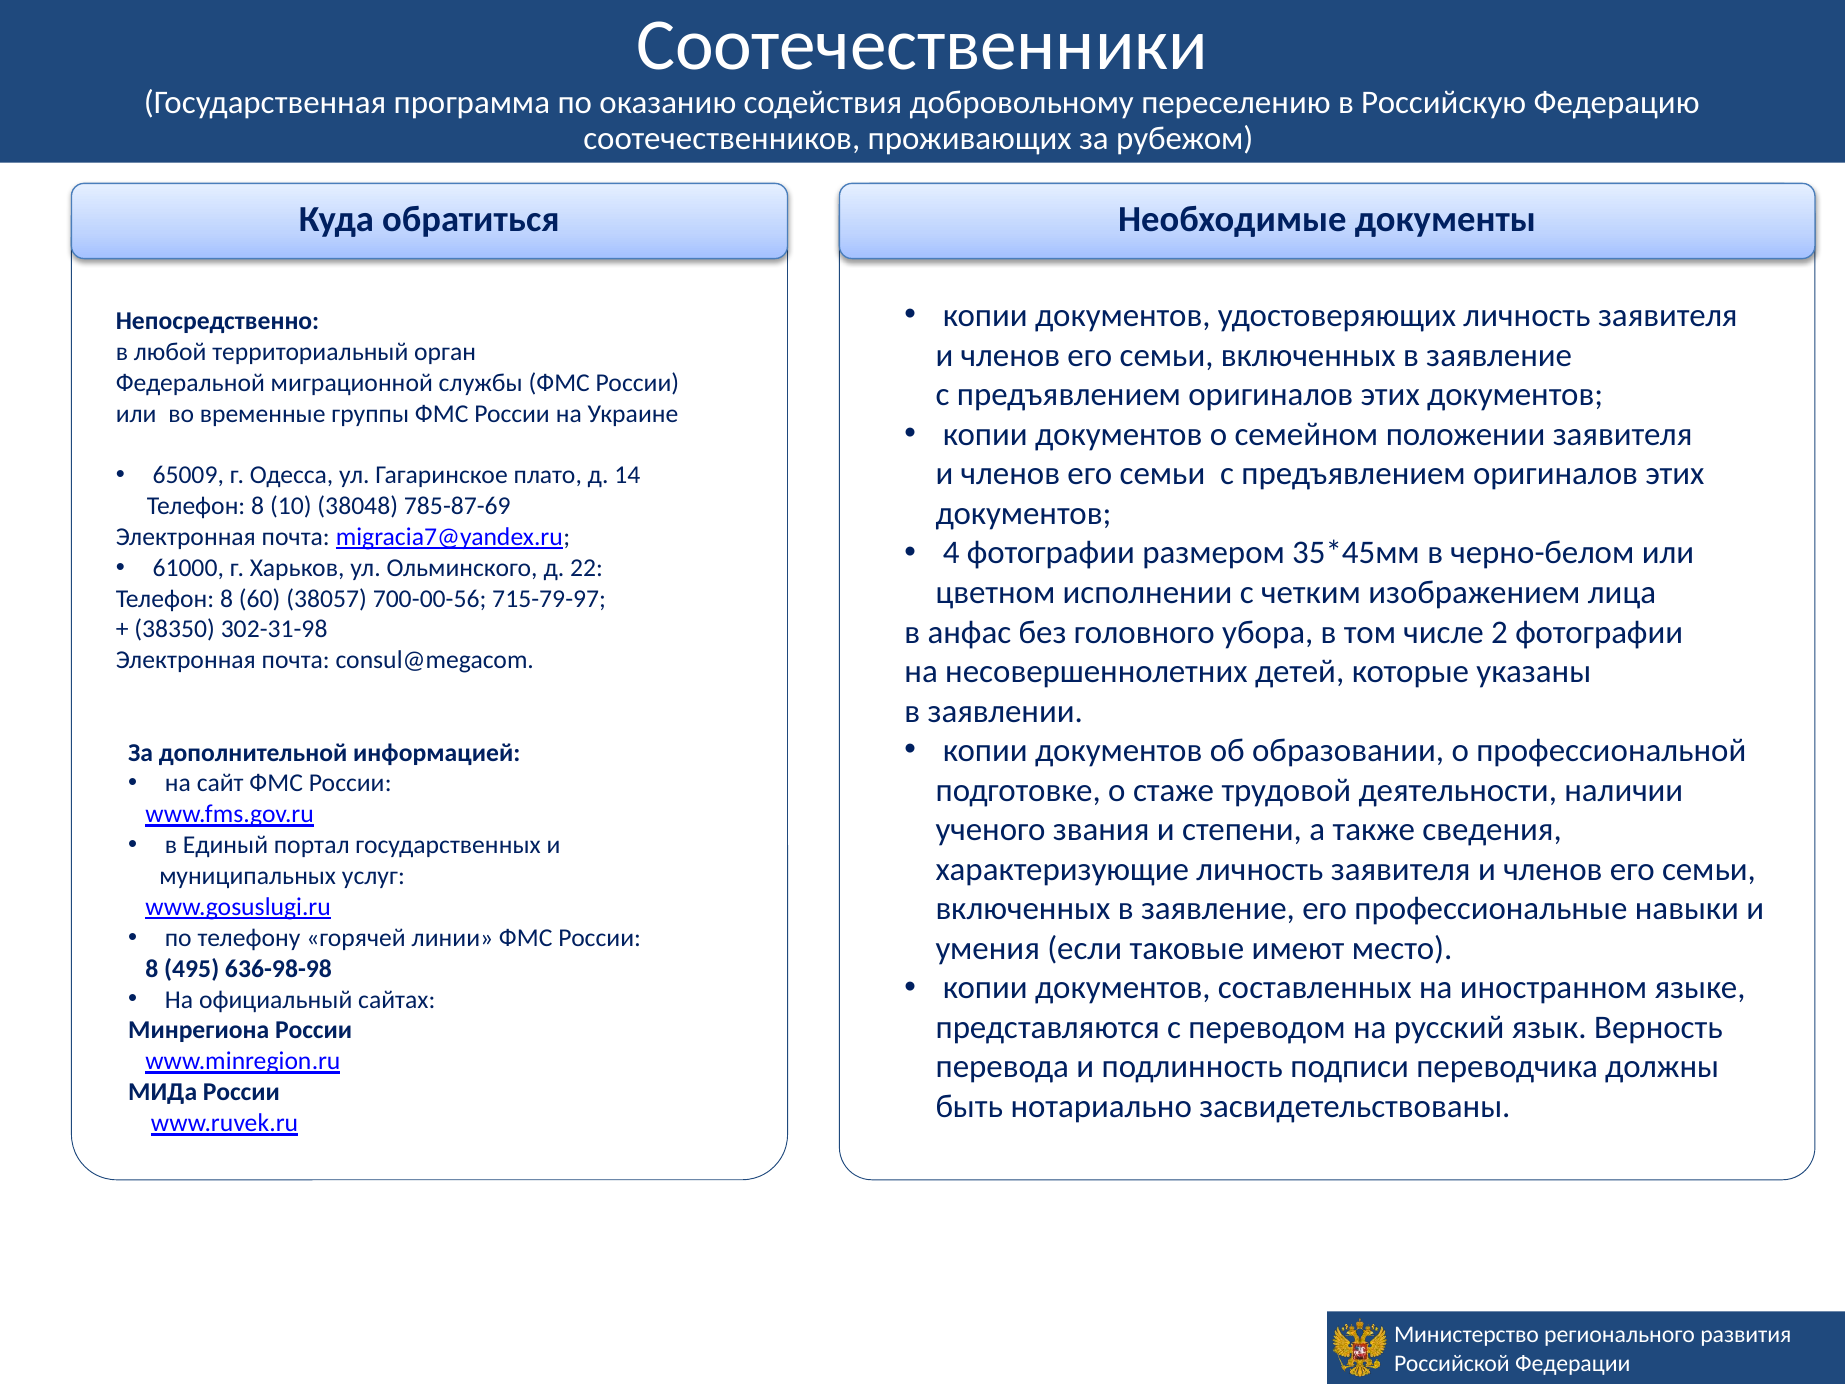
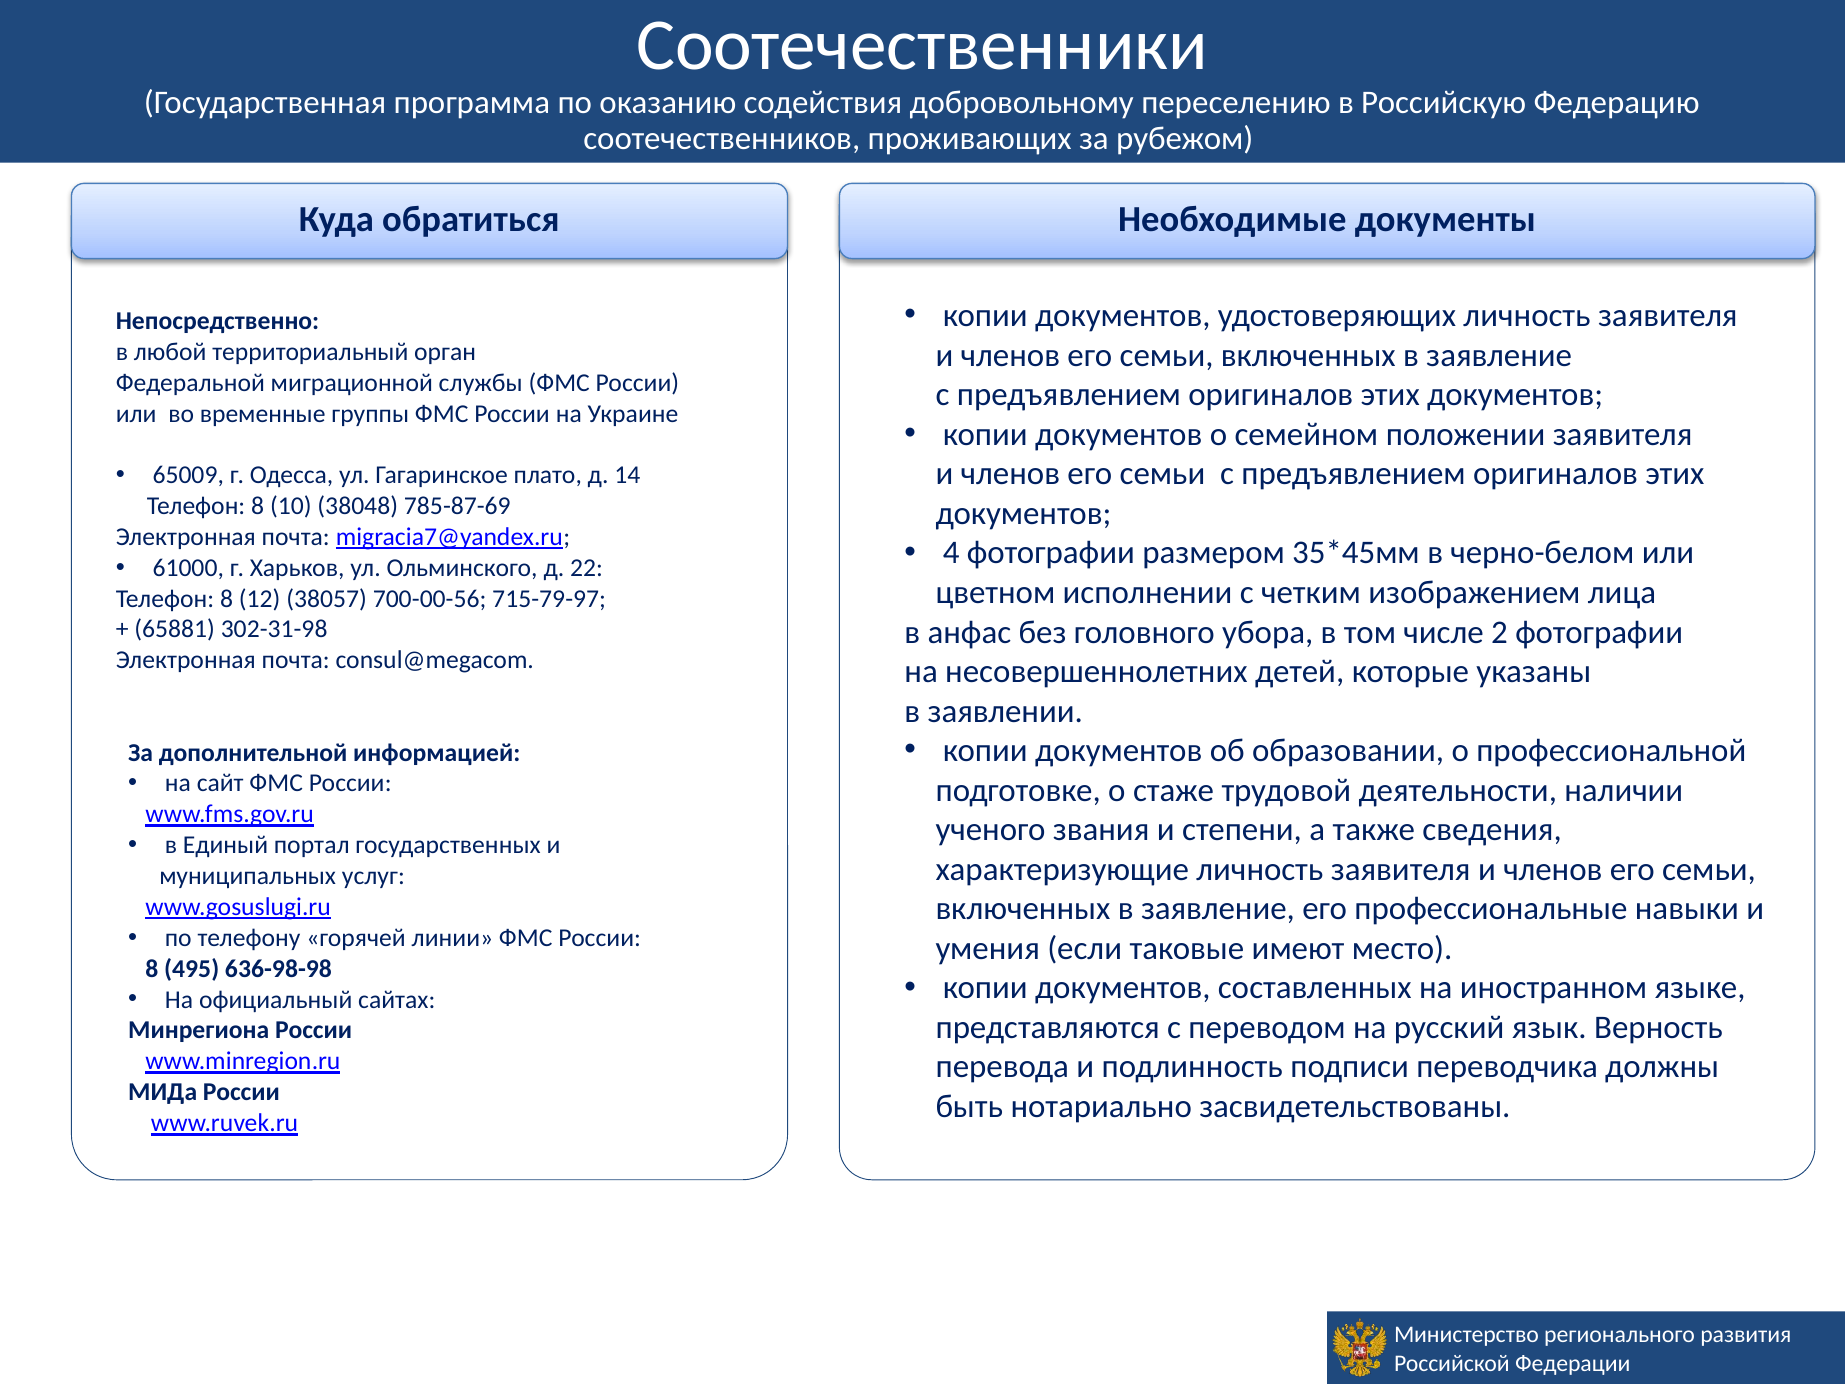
60: 60 -> 12
38350: 38350 -> 65881
